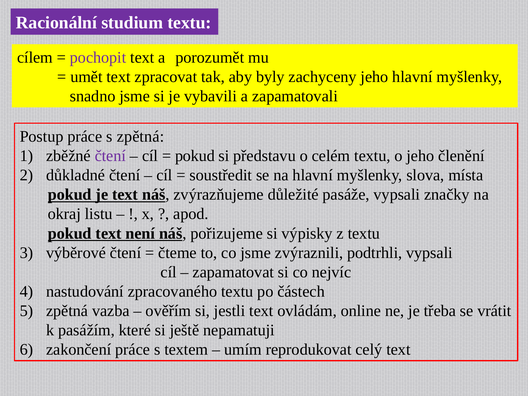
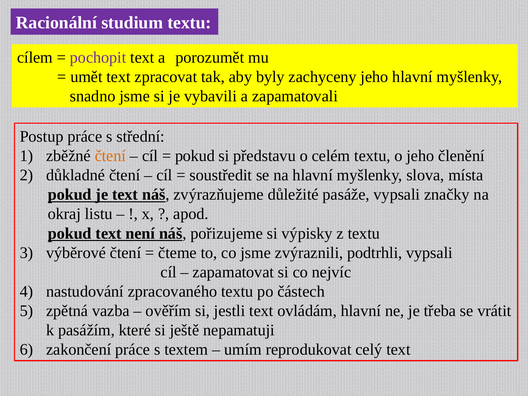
s zpětná: zpětná -> střední
čtení at (110, 156) colour: purple -> orange
ovládám online: online -> hlavní
